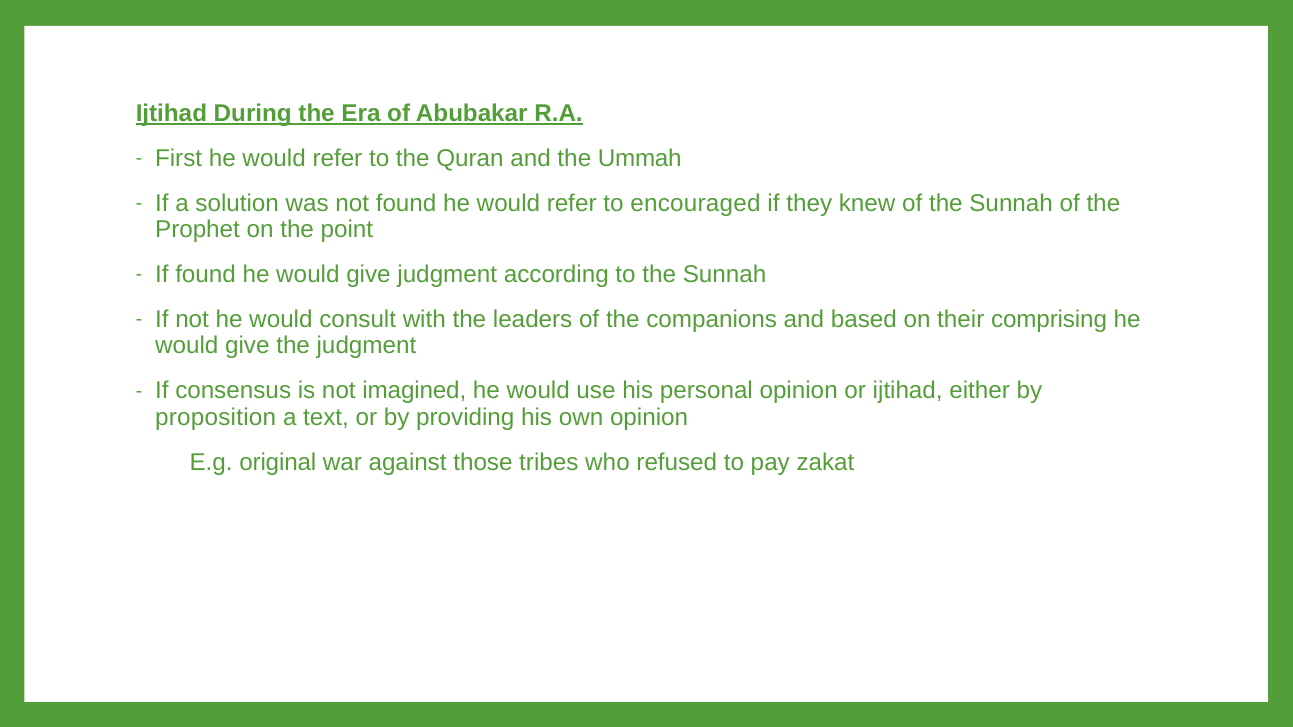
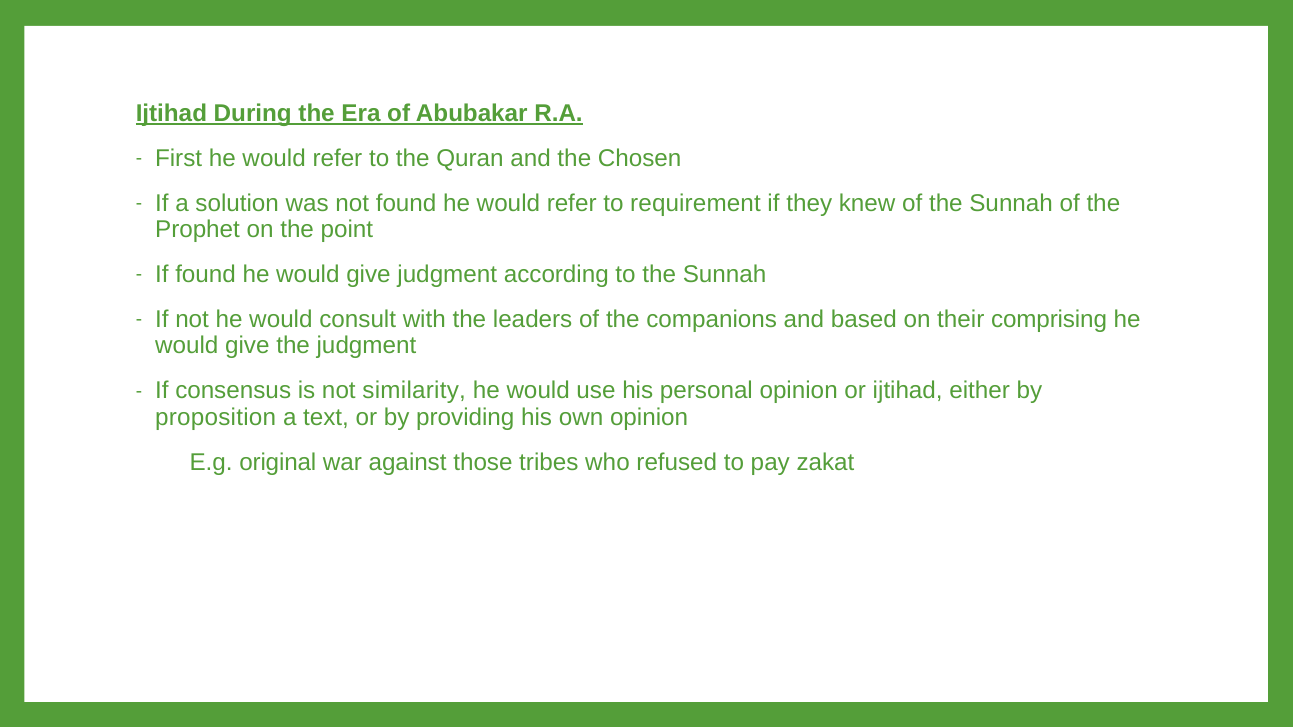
Ummah: Ummah -> Chosen
encouraged: encouraged -> requirement
imagined: imagined -> similarity
